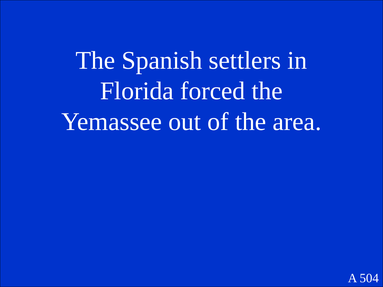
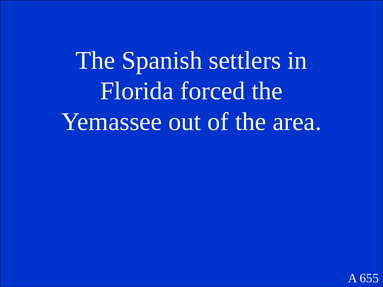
504: 504 -> 655
